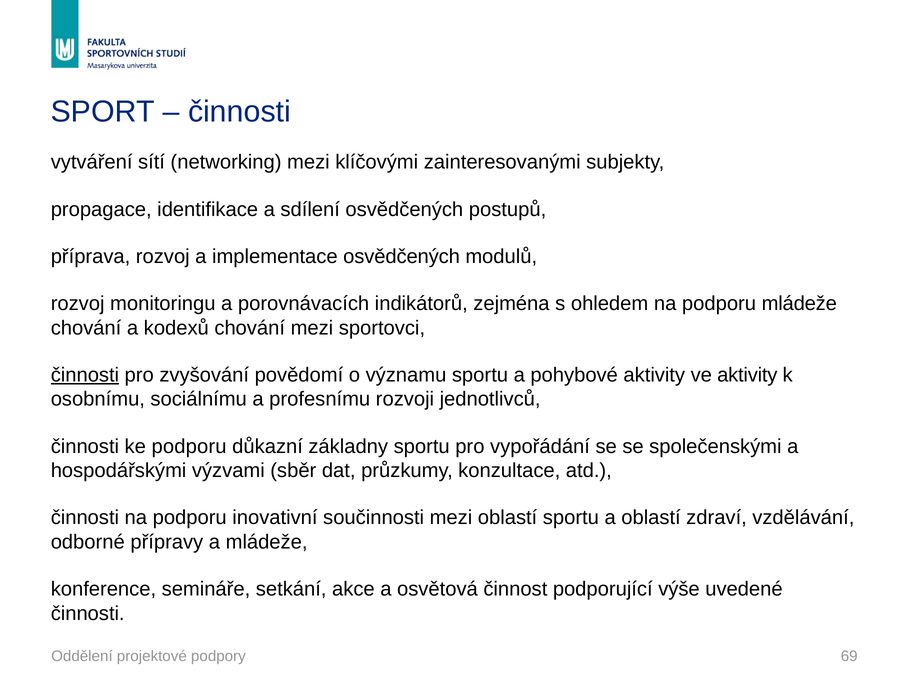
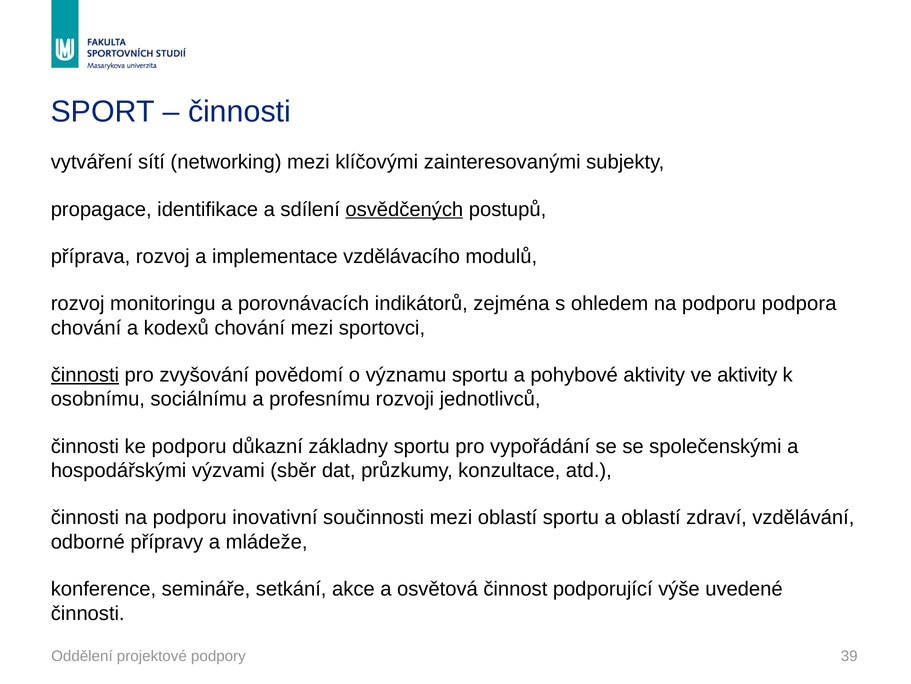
osvědčených at (404, 209) underline: none -> present
implementace osvědčených: osvědčených -> vzdělávacího
podporu mládeže: mládeže -> podpora
69: 69 -> 39
